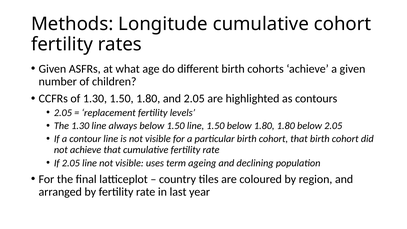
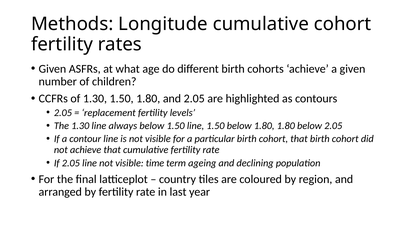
uses: uses -> time
